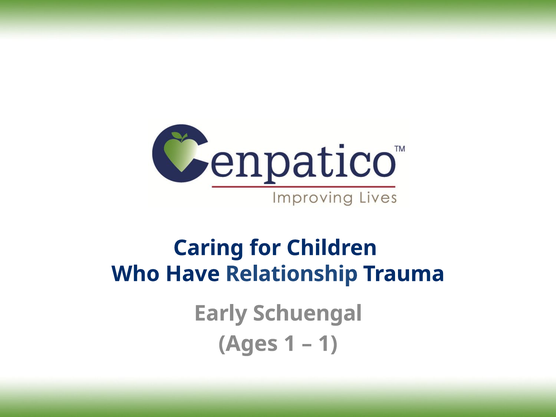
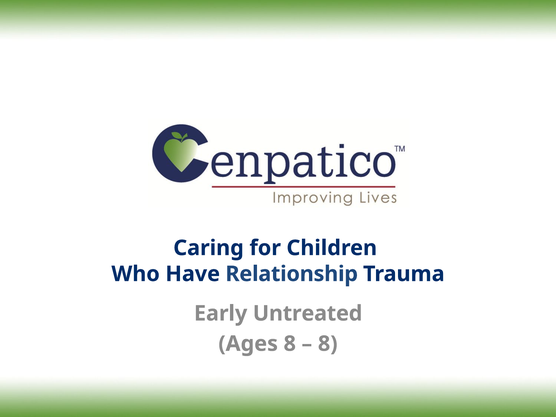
Schuengal: Schuengal -> Untreated
Ages 1: 1 -> 8
1 at (328, 344): 1 -> 8
